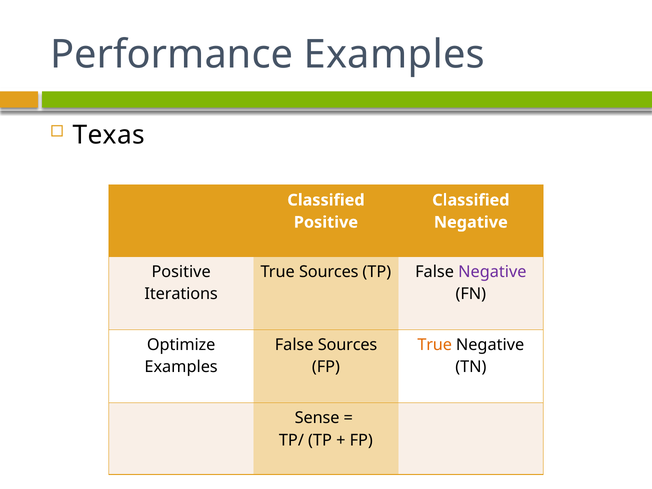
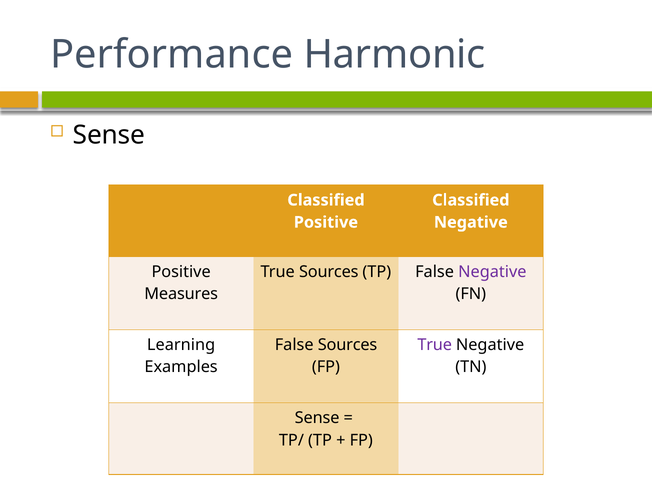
Performance Examples: Examples -> Harmonic
Texas at (109, 135): Texas -> Sense
Iterations: Iterations -> Measures
Optimize: Optimize -> Learning
True at (435, 345) colour: orange -> purple
